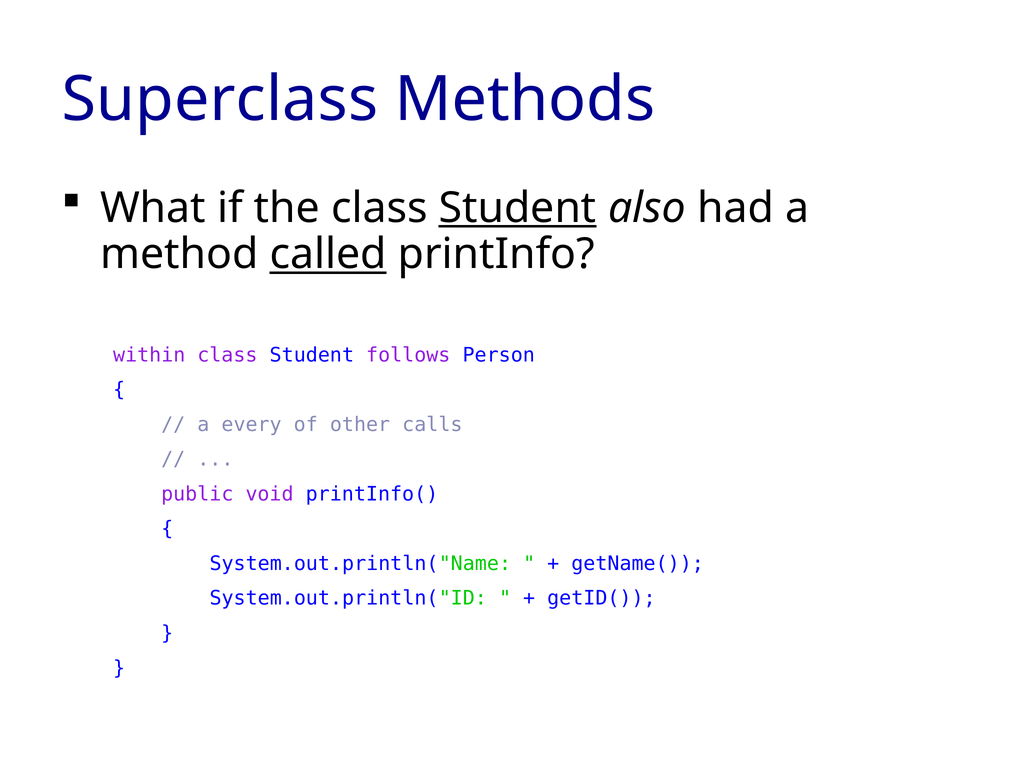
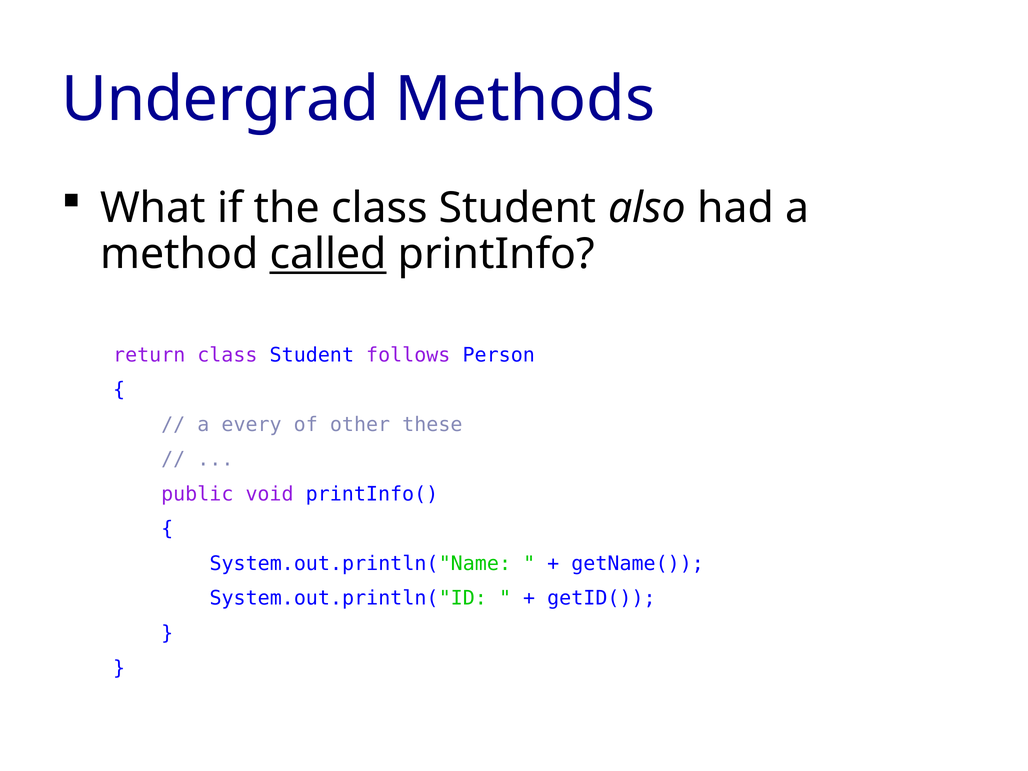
Superclass: Superclass -> Undergrad
Student at (518, 208) underline: present -> none
within: within -> return
calls: calls -> these
